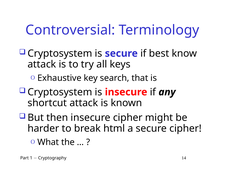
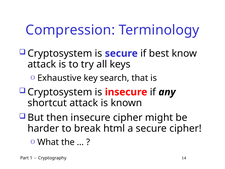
Controversial: Controversial -> Compression
